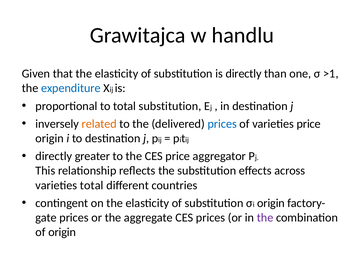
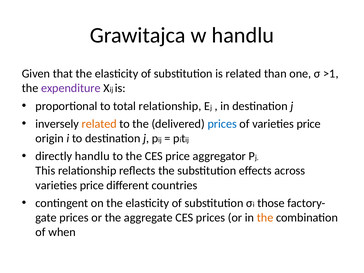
is directly: directly -> related
expenditure colour: blue -> purple
total substitution: substitution -> relationship
directly greater: greater -> handlu
total at (92, 185): total -> price
i origin: origin -> those
the at (265, 218) colour: purple -> orange
of origin: origin -> when
